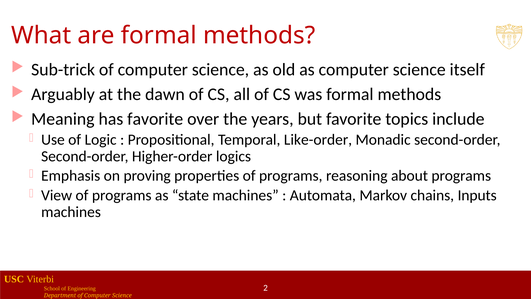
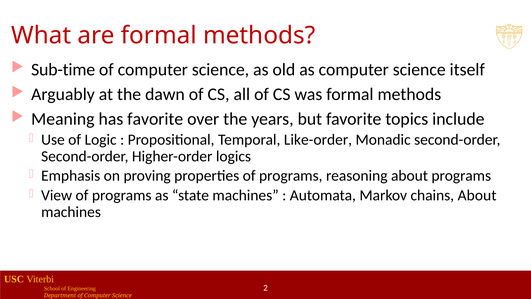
Sub-trick: Sub-trick -> Sub-time
chains Inputs: Inputs -> About
